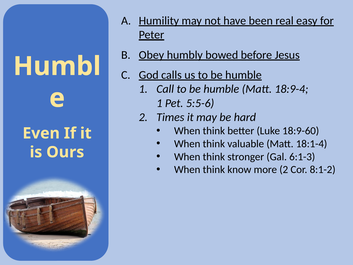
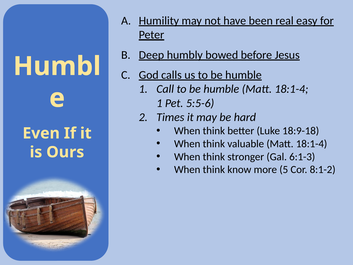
Obey: Obey -> Deep
humble Matt 18:9-4: 18:9-4 -> 18:1-4
18:9-60: 18:9-60 -> 18:9-18
more 2: 2 -> 5
